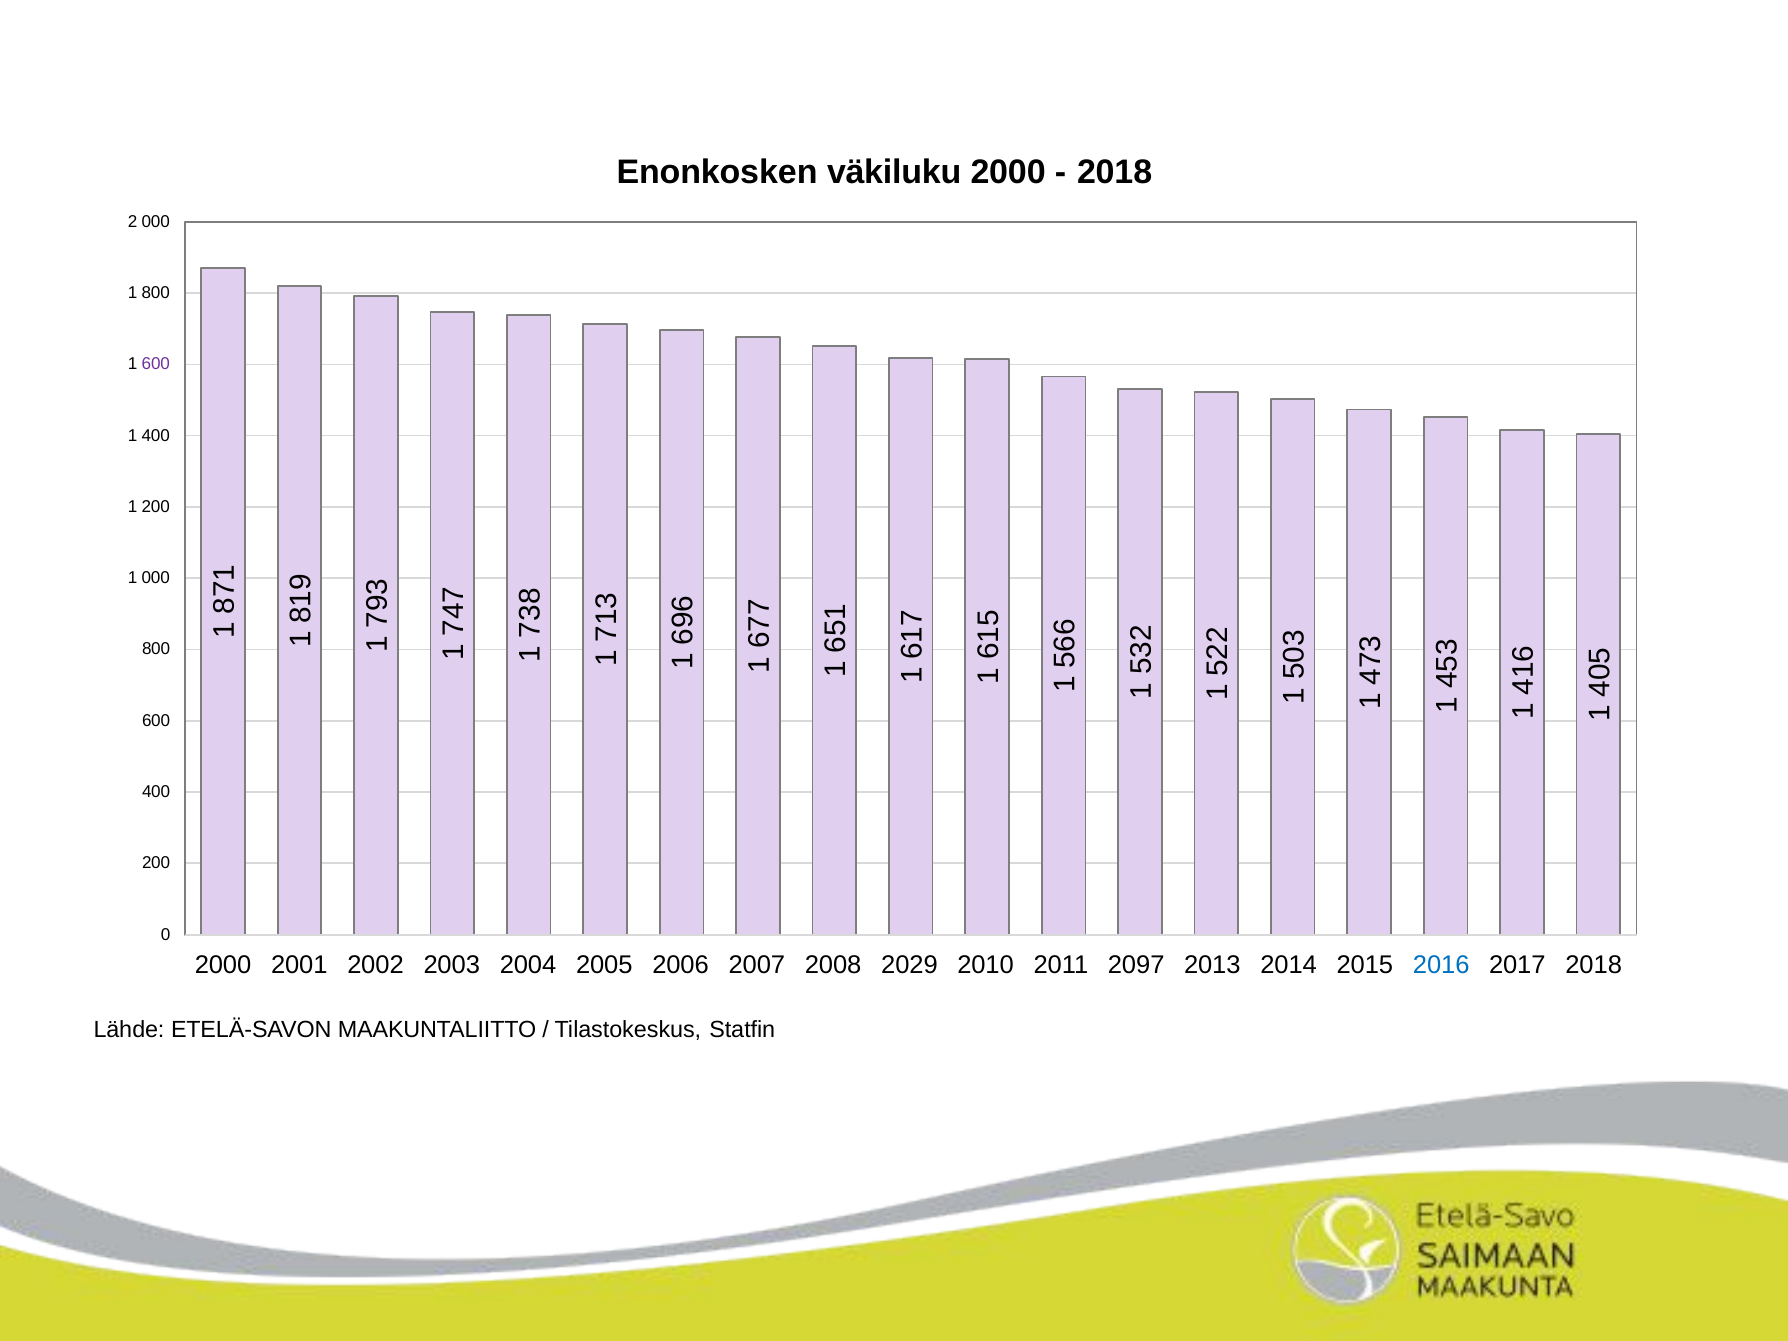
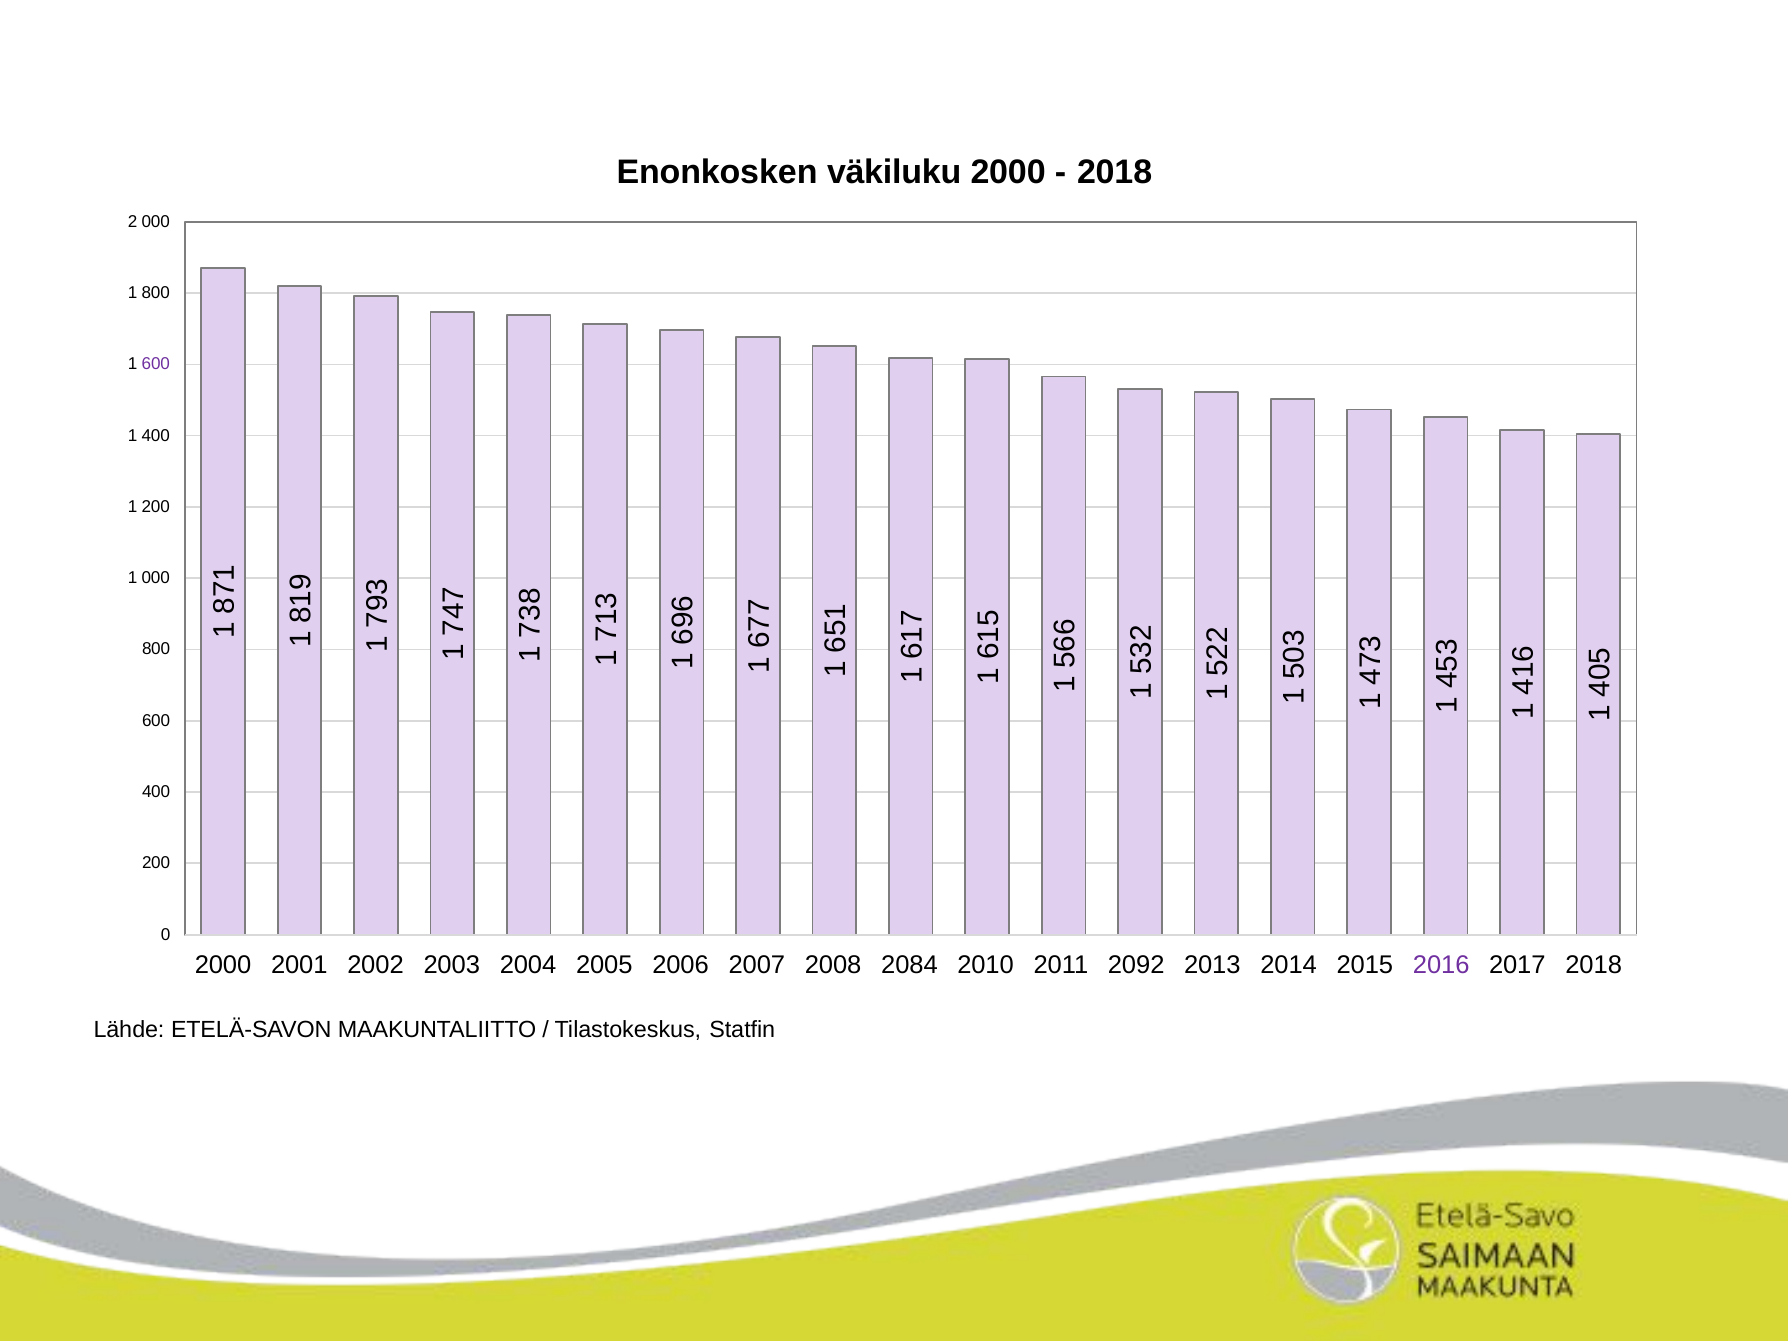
2029: 2029 -> 2084
2097: 2097 -> 2092
2016 colour: blue -> purple
